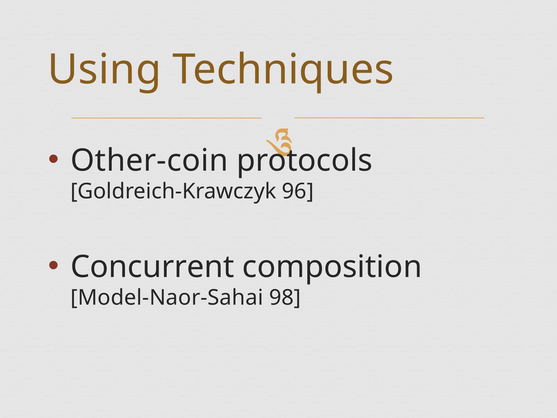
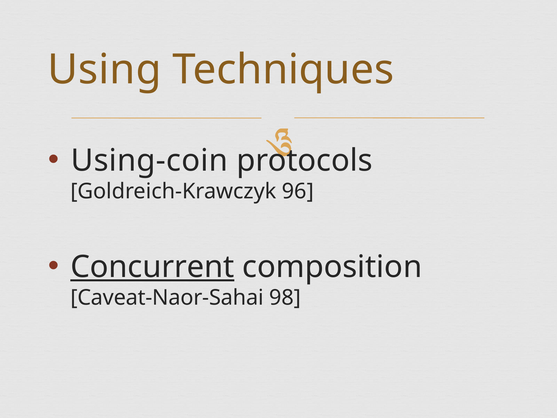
Other-coin: Other-coin -> Using-coin
Concurrent underline: none -> present
Model-Naor-Sahai: Model-Naor-Sahai -> Caveat-Naor-Sahai
